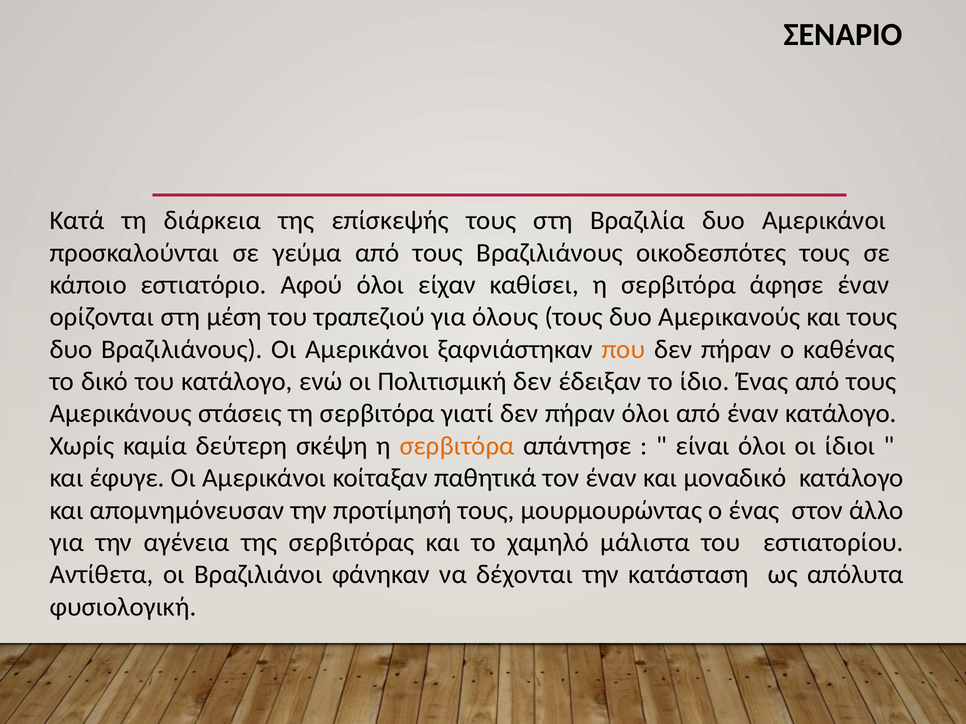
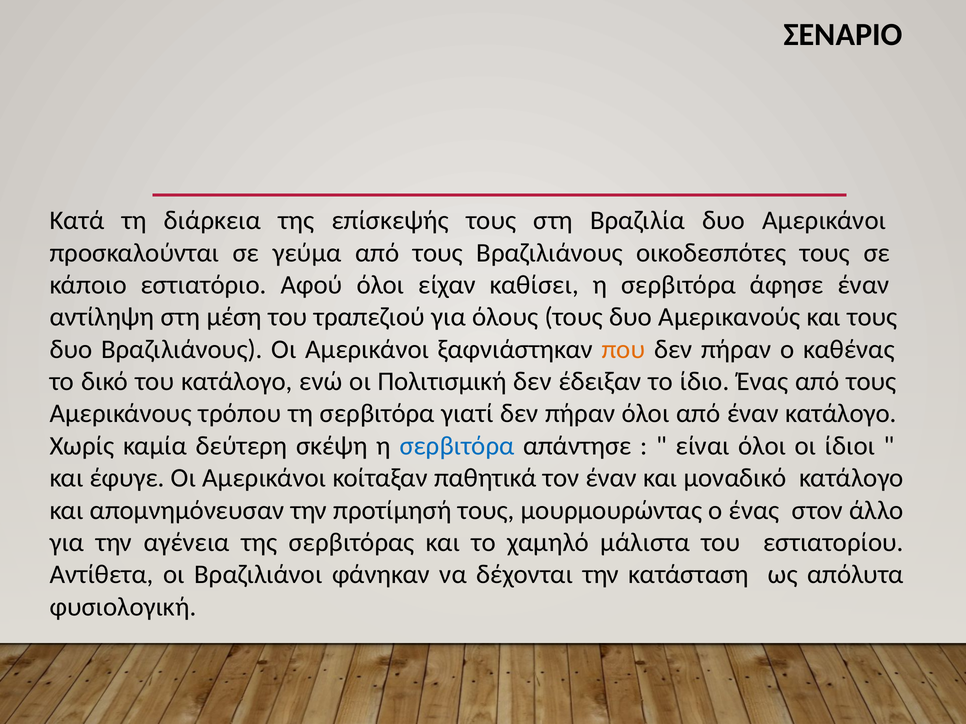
ορίζονται: ορίζονται -> αντίληψη
στάσεις: στάσεις -> τρόπου
σερβιτόρα at (457, 446) colour: orange -> blue
